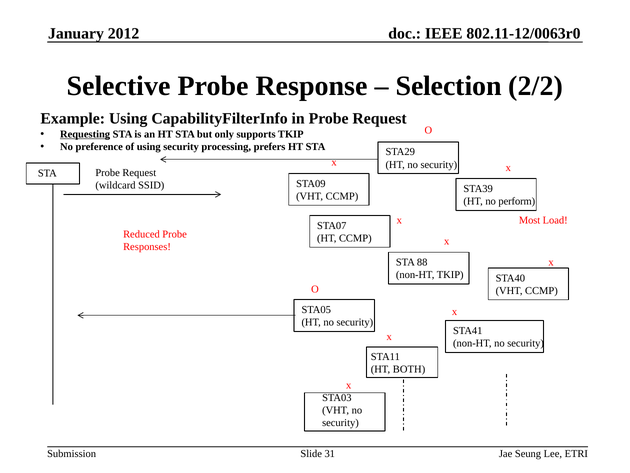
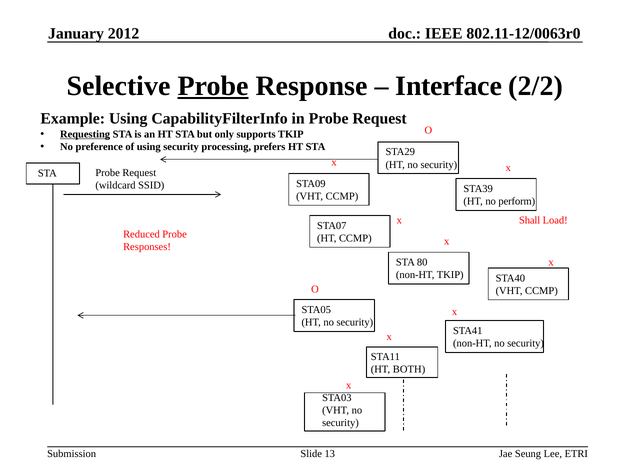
Probe at (213, 86) underline: none -> present
Selection: Selection -> Interface
Most: Most -> Shall
88: 88 -> 80
31: 31 -> 13
